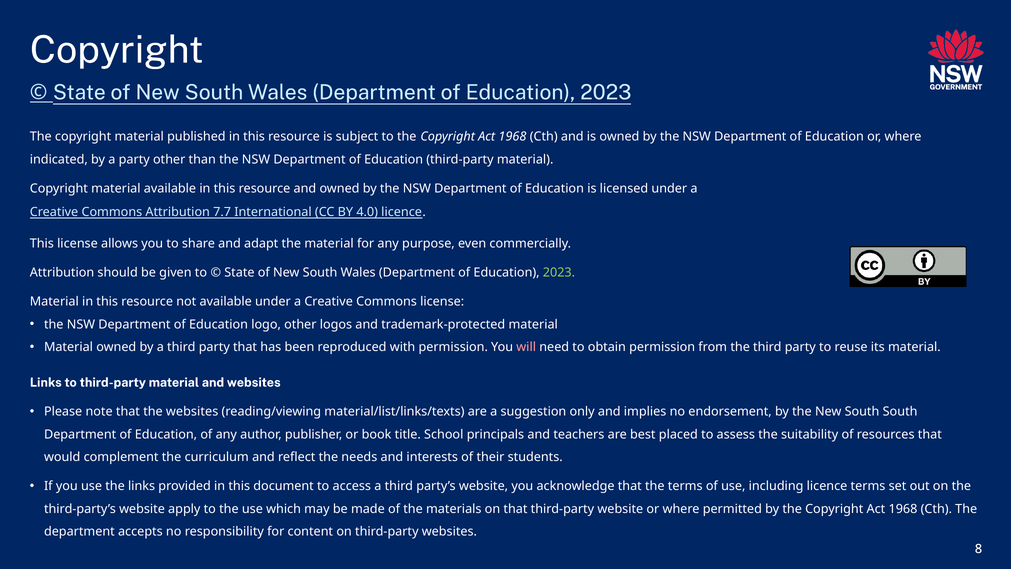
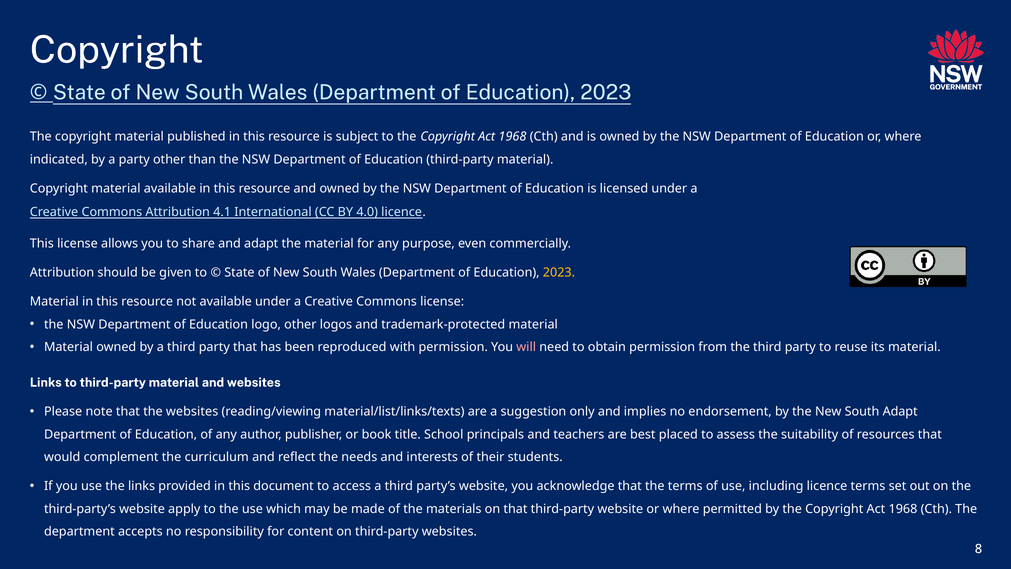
7.7: 7.7 -> 4.1
2023 at (559, 272) colour: light green -> yellow
South South: South -> Adapt
